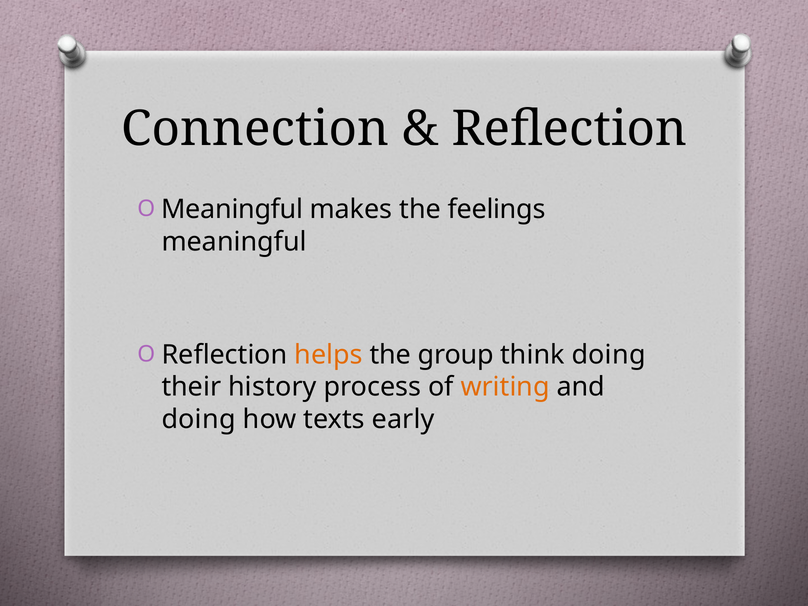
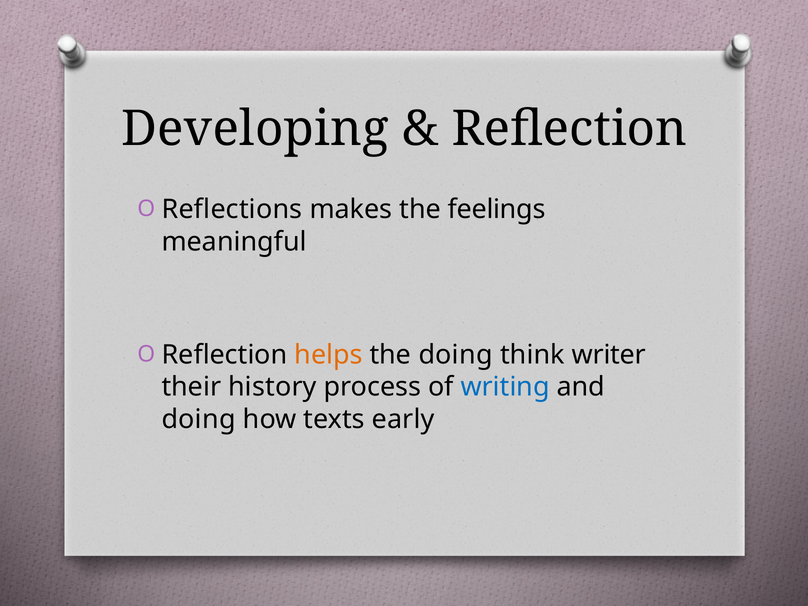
Connection: Connection -> Developing
Meaningful at (232, 209): Meaningful -> Reflections
the group: group -> doing
think doing: doing -> writer
writing colour: orange -> blue
